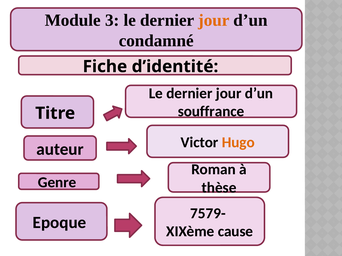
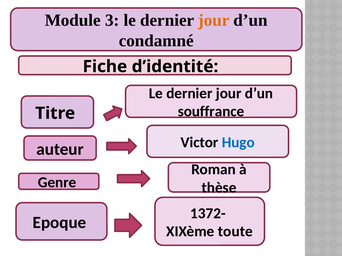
Hugo colour: orange -> blue
7579-: 7579- -> 1372-
cause: cause -> toute
